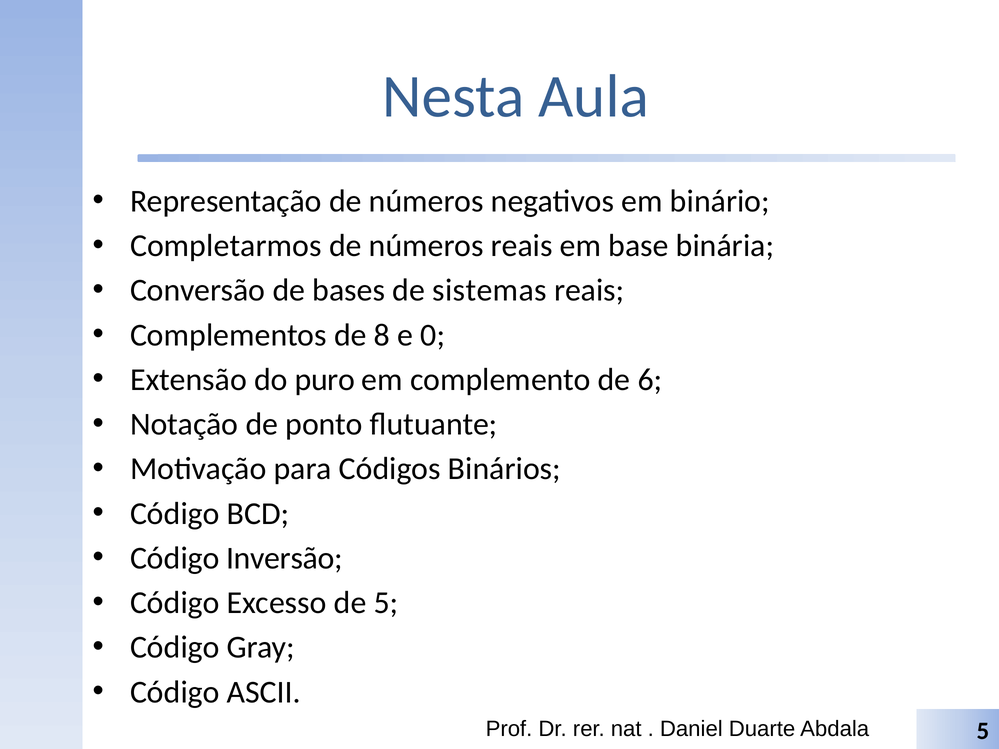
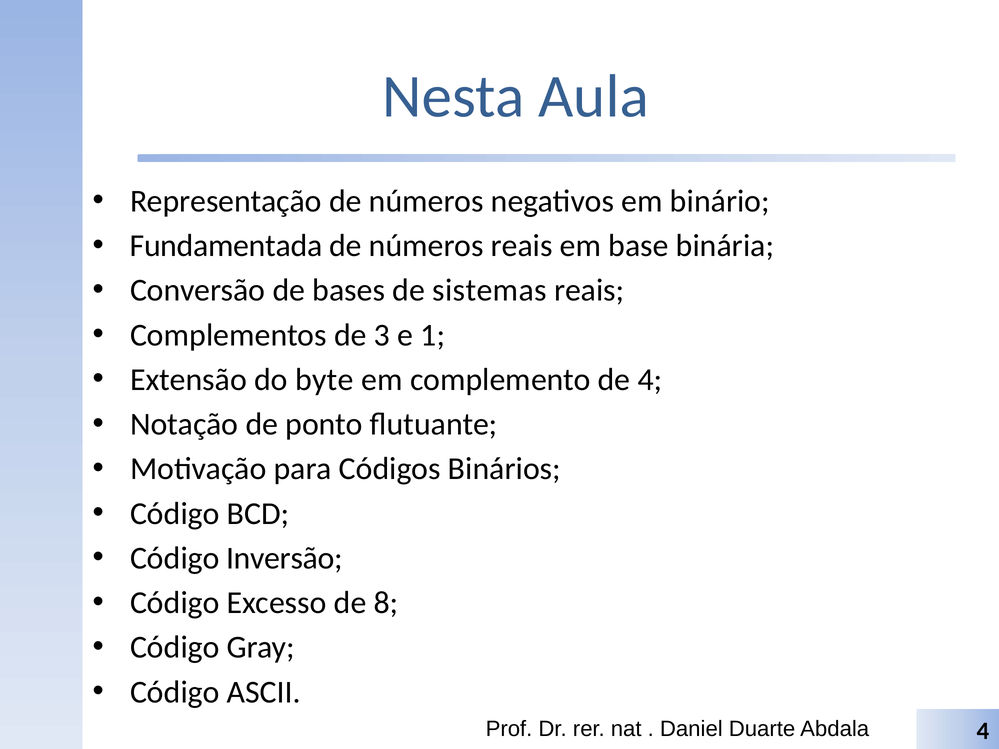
Completarmos: Completarmos -> Fundamentada
8: 8 -> 3
0: 0 -> 1
puro: puro -> byte
de 6: 6 -> 4
de 5: 5 -> 8
Abdala 5: 5 -> 4
